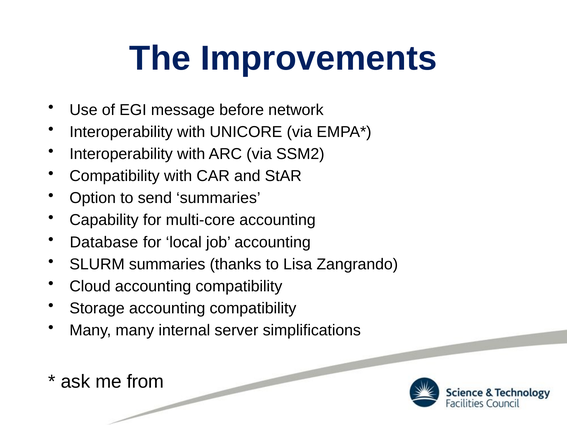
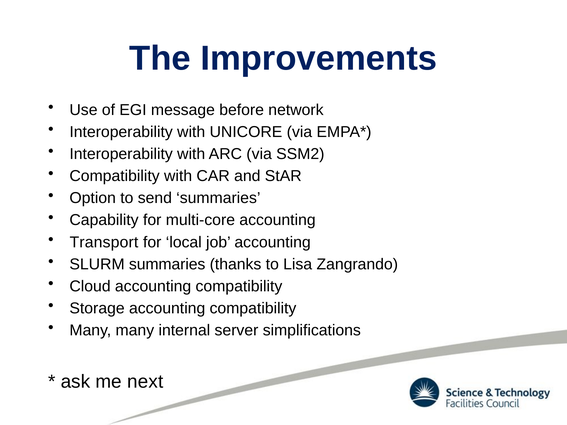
Database: Database -> Transport
from: from -> next
